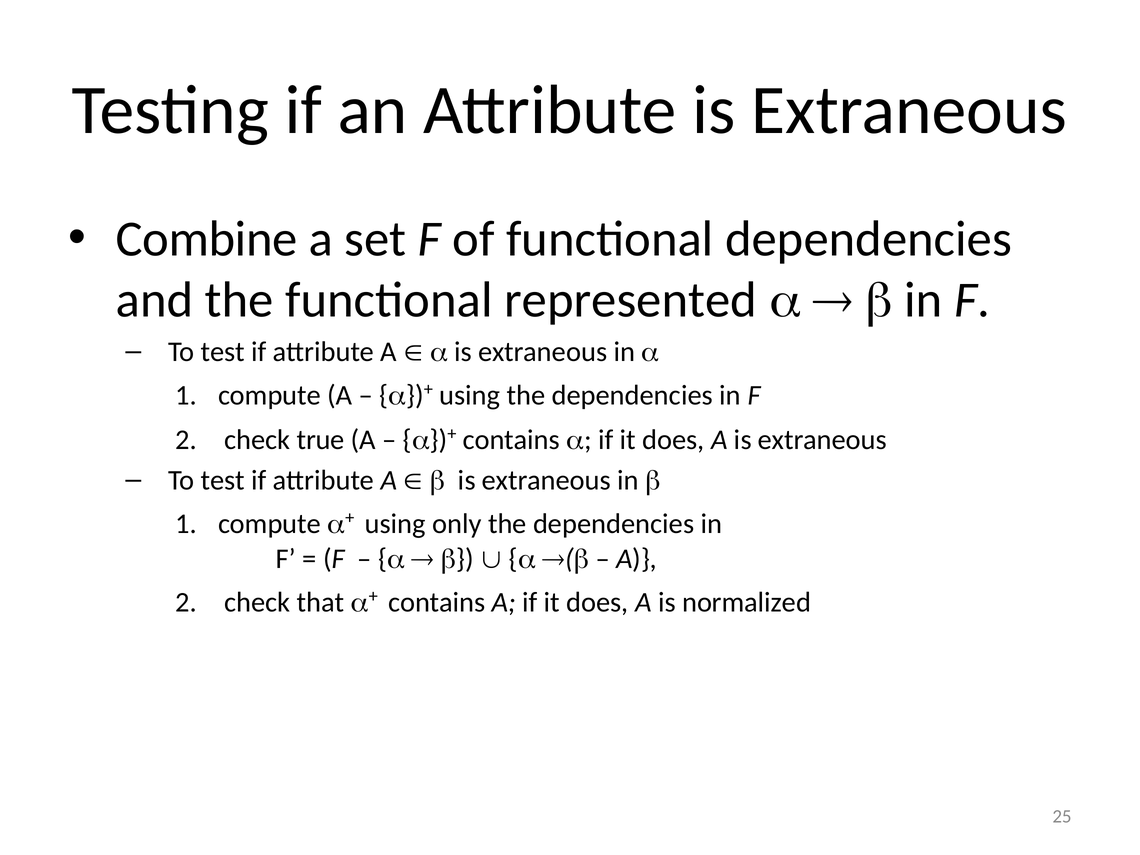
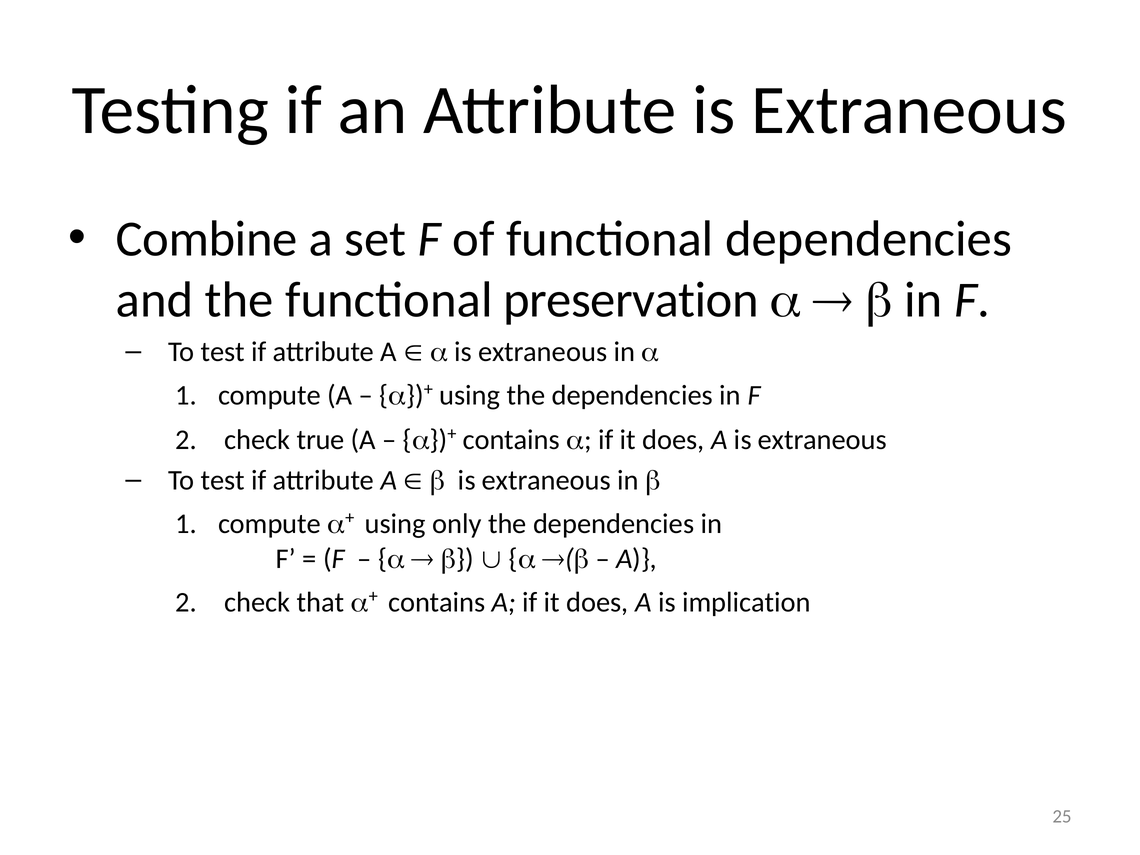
represented: represented -> preservation
normalized: normalized -> implication
